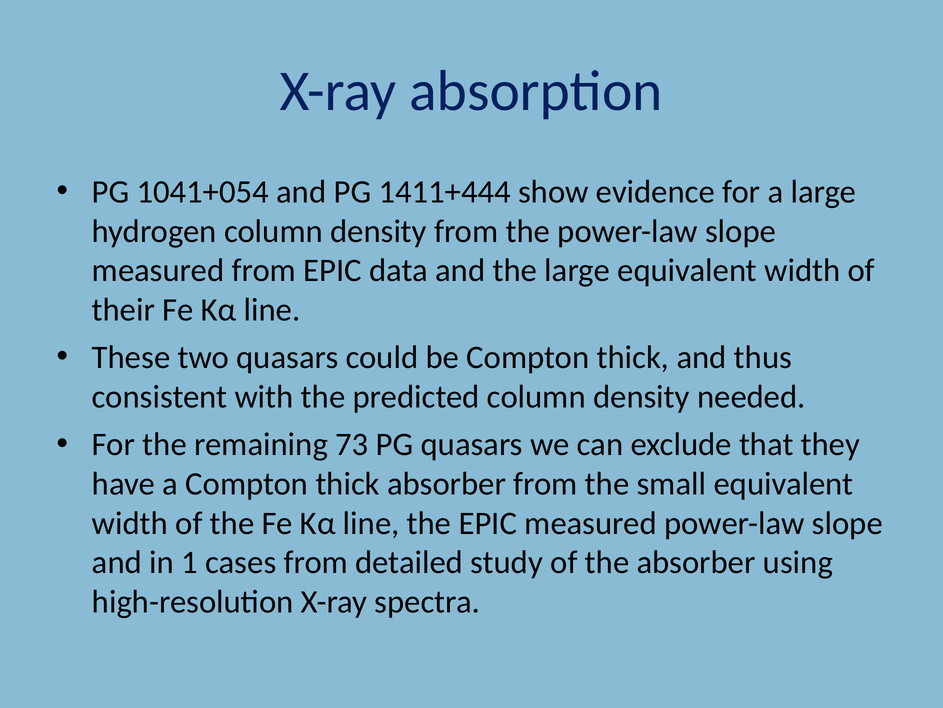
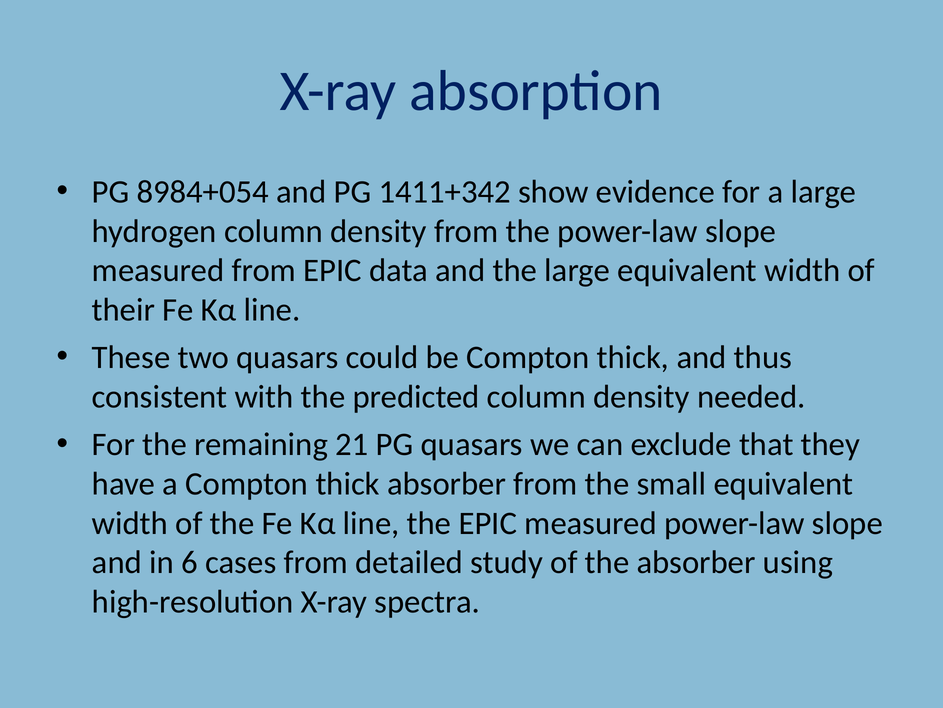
1041+054: 1041+054 -> 8984+054
1411+444: 1411+444 -> 1411+342
73: 73 -> 21
1: 1 -> 6
